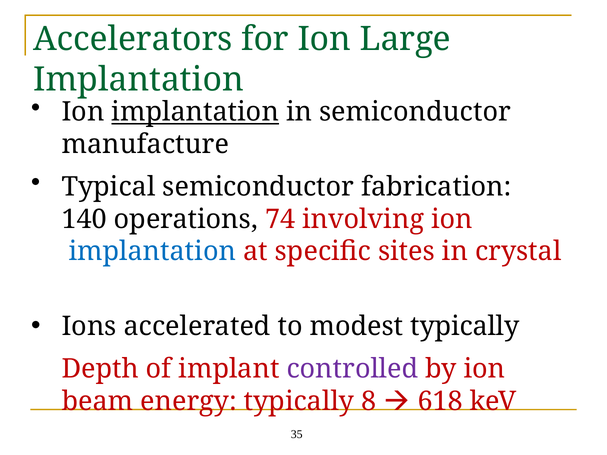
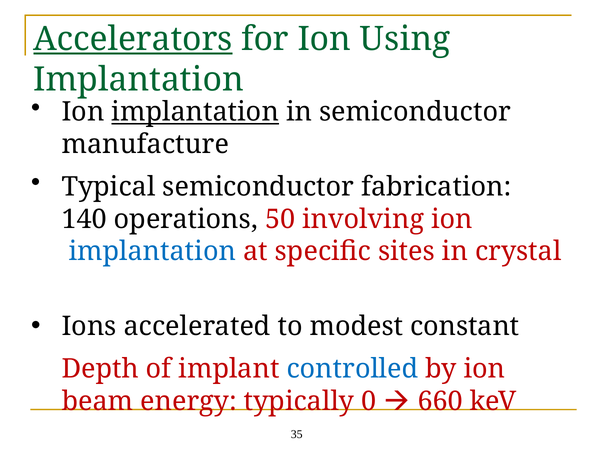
Accelerators underline: none -> present
Large: Large -> Using
74: 74 -> 50
modest typically: typically -> constant
controlled colour: purple -> blue
8: 8 -> 0
618: 618 -> 660
